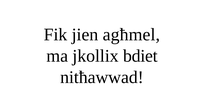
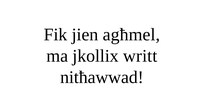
bdiet: bdiet -> writt
